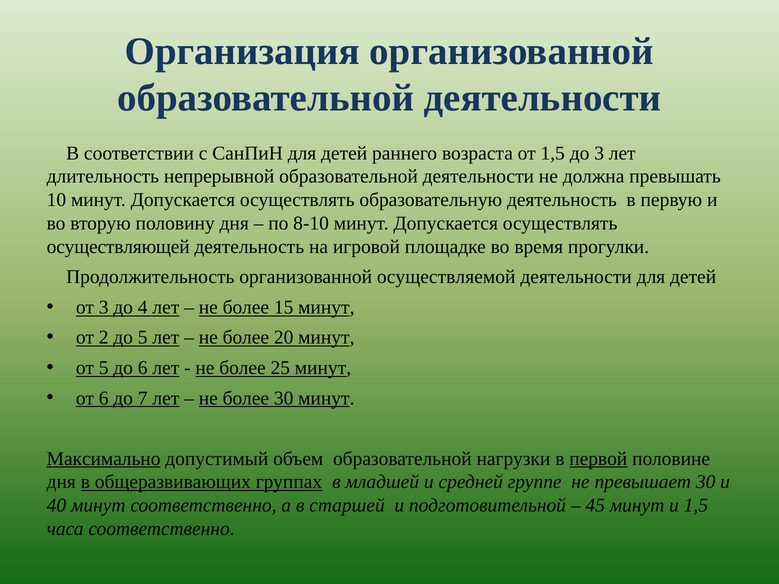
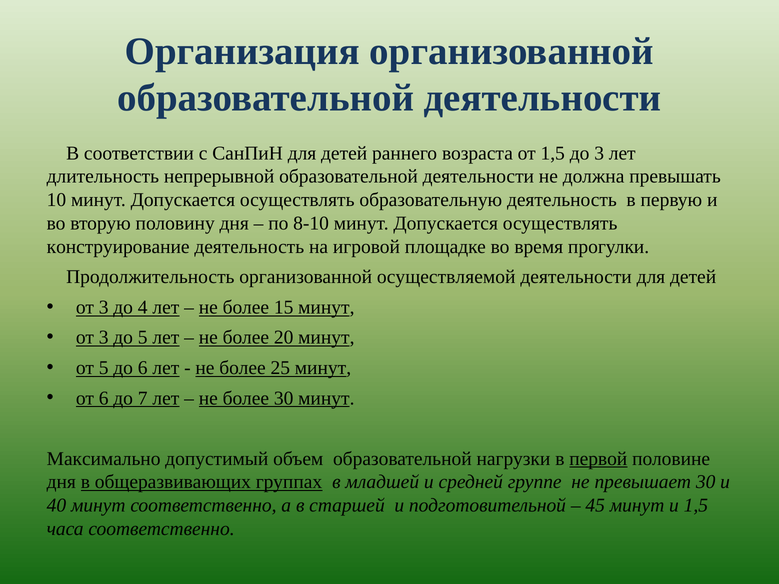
осуществляющей: осуществляющей -> конструирование
2 at (104, 338): 2 -> 3
Максимально underline: present -> none
